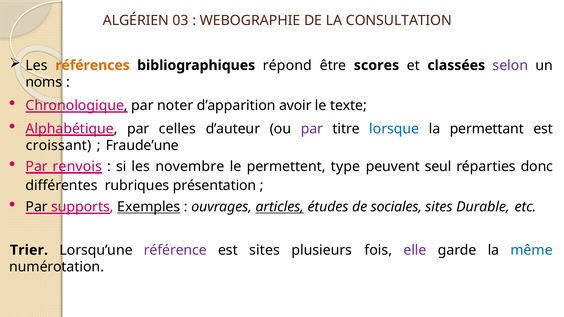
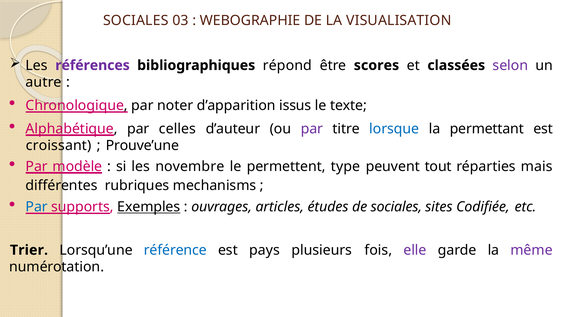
ALGÉRIEN at (136, 21): ALGÉRIEN -> SOCIALES
CONSULTATION: CONSULTATION -> VISUALISATION
références colour: orange -> purple
noms: noms -> autre
avoir: avoir -> issus
Fraude’une: Fraude’une -> Prouve’une
renvois: renvois -> modèle
seul: seul -> tout
donc: donc -> mais
présentation: présentation -> mechanisms
Par at (37, 207) colour: black -> blue
articles underline: present -> none
Durable: Durable -> Codifiée
référence colour: purple -> blue
est sites: sites -> pays
même colour: blue -> purple
